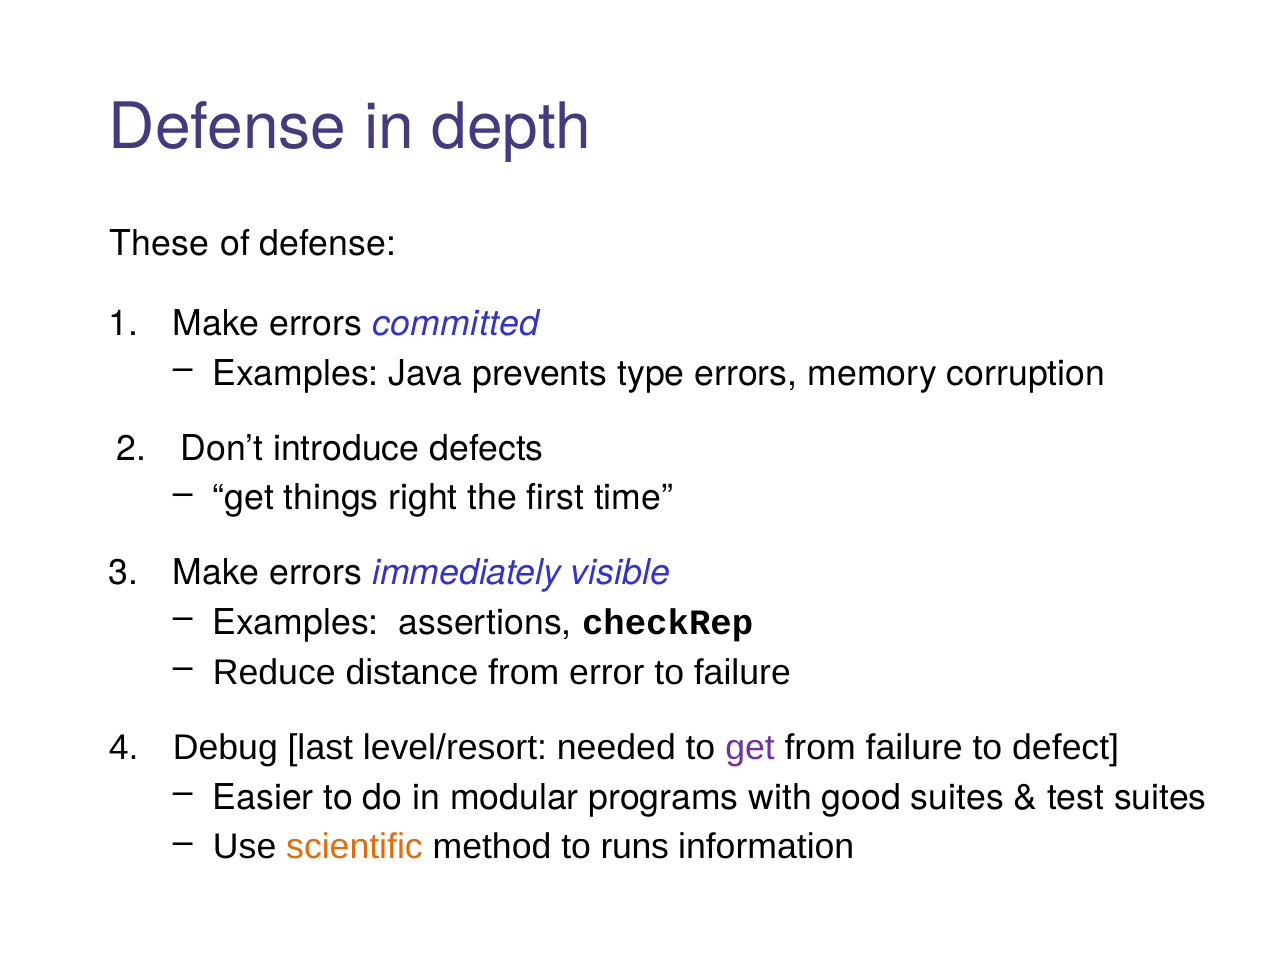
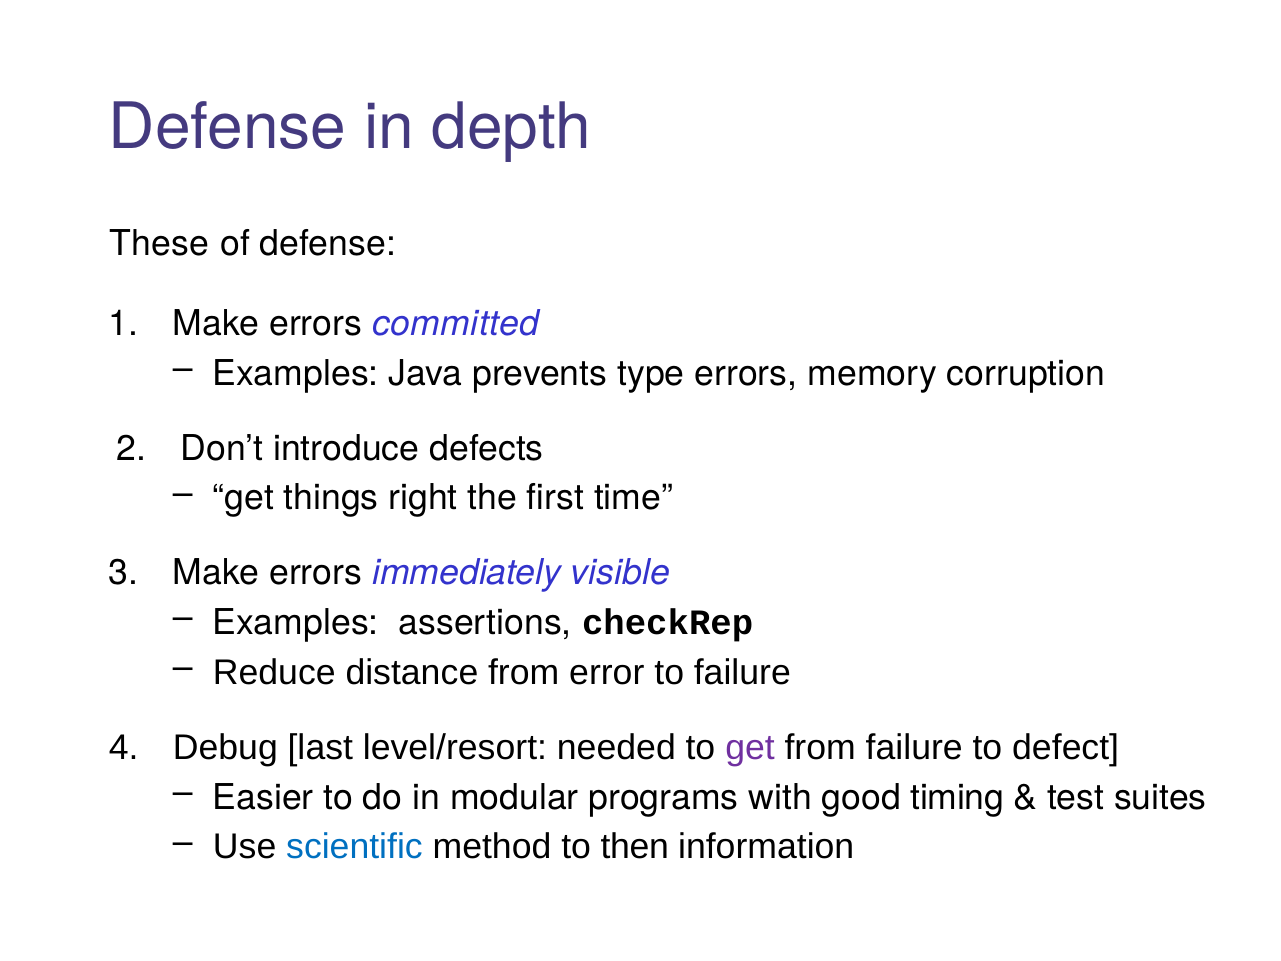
good suites: suites -> timing
scientific colour: orange -> blue
runs: runs -> then
